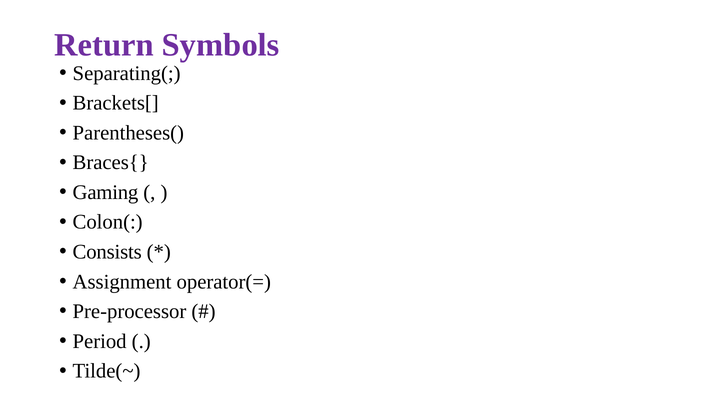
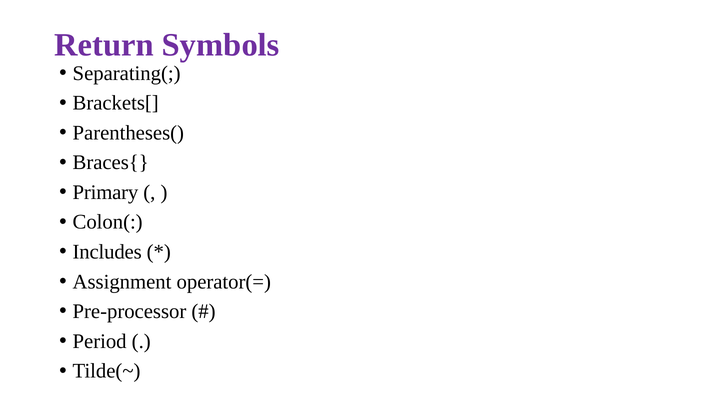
Gaming: Gaming -> Primary
Consists: Consists -> Includes
